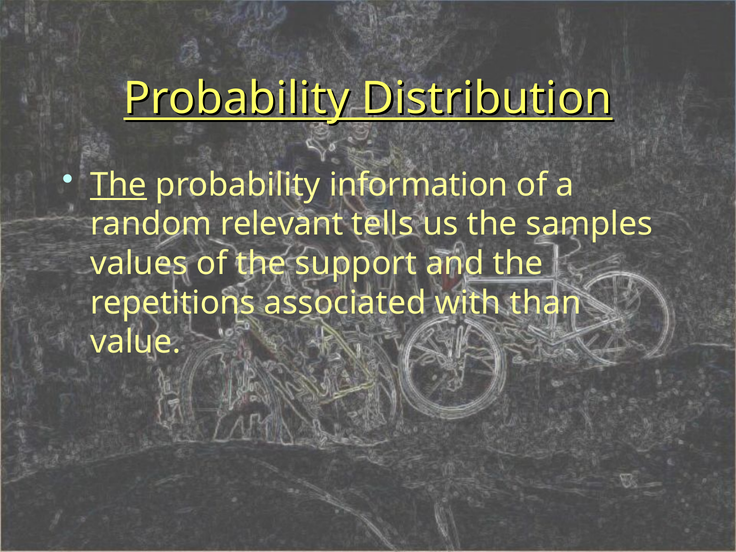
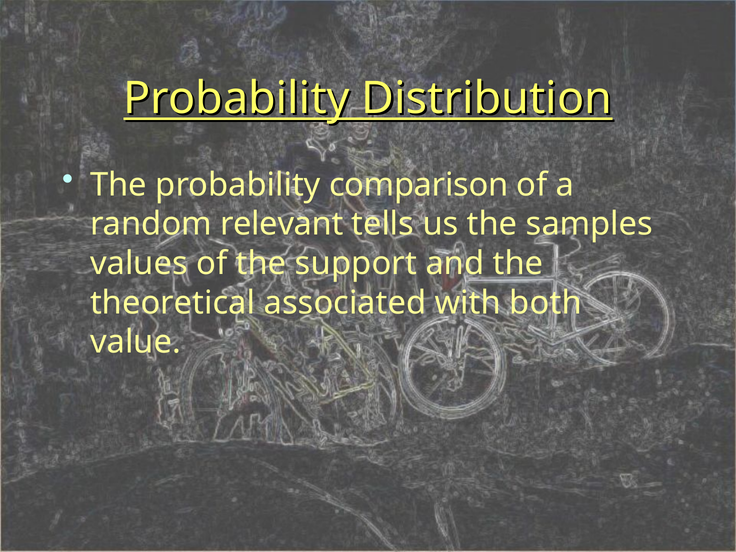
The at (119, 185) underline: present -> none
information: information -> comparison
repetitions: repetitions -> theoretical
than: than -> both
